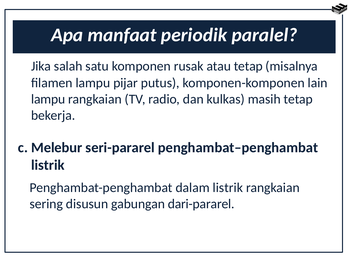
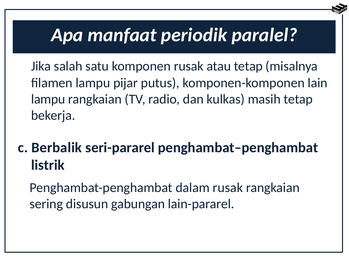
Melebur: Melebur -> Berbalik
dalam listrik: listrik -> rusak
dari-pararel: dari-pararel -> lain-pararel
